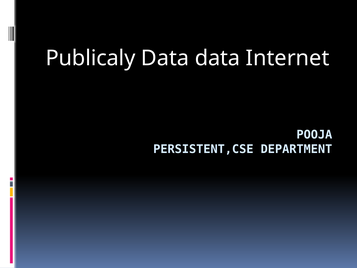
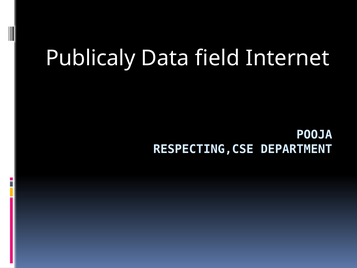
Data data: data -> field
PERSISTENT,CSE: PERSISTENT,CSE -> RESPECTING,CSE
